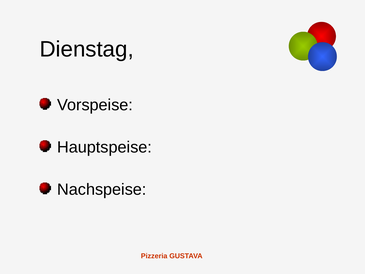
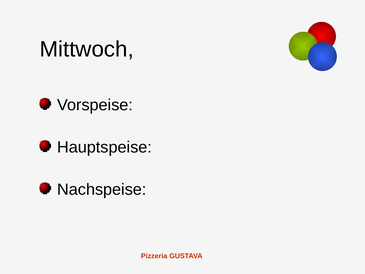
Dienstag: Dienstag -> Mittwoch
